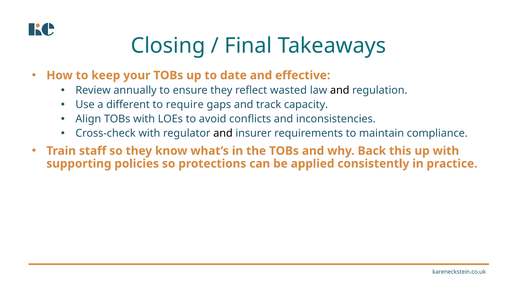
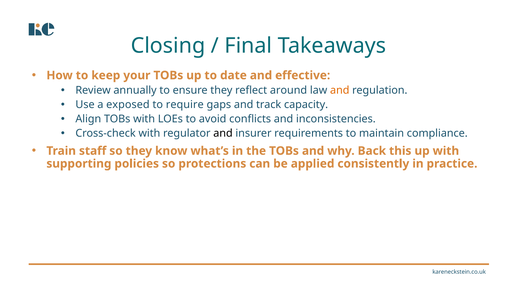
wasted: wasted -> around
and at (340, 90) colour: black -> orange
different: different -> exposed
